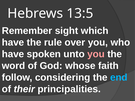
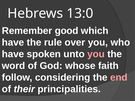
13:5: 13:5 -> 13:0
sight: sight -> good
end colour: light blue -> pink
